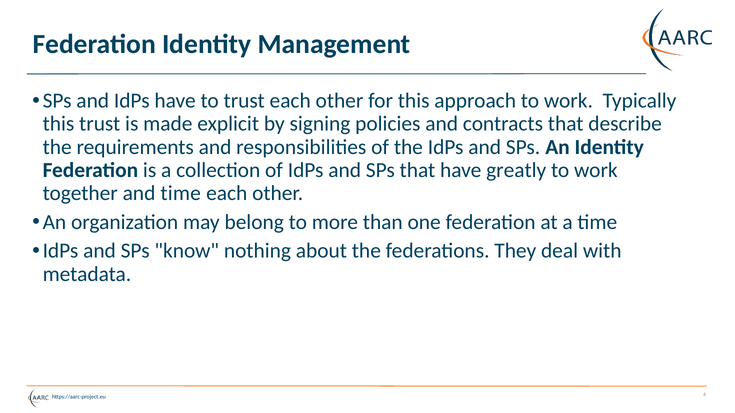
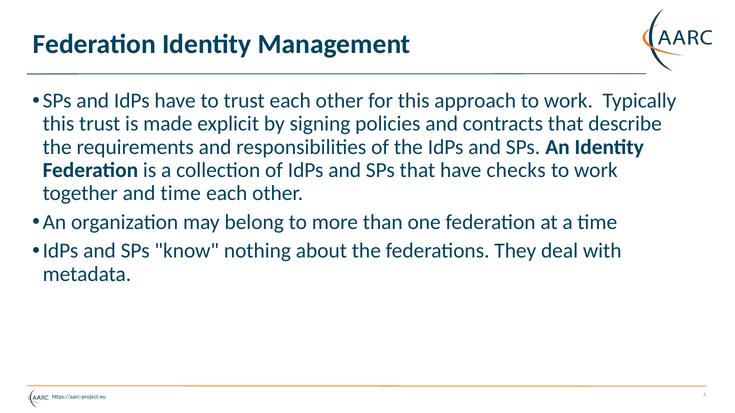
greatly: greatly -> checks
